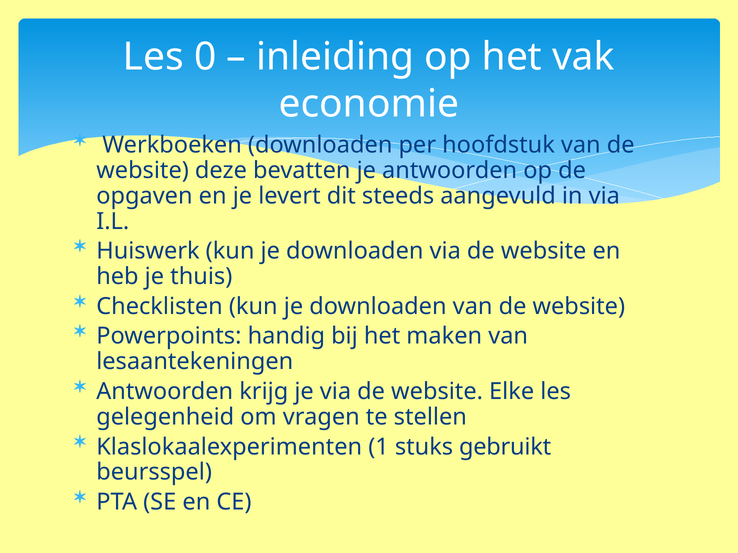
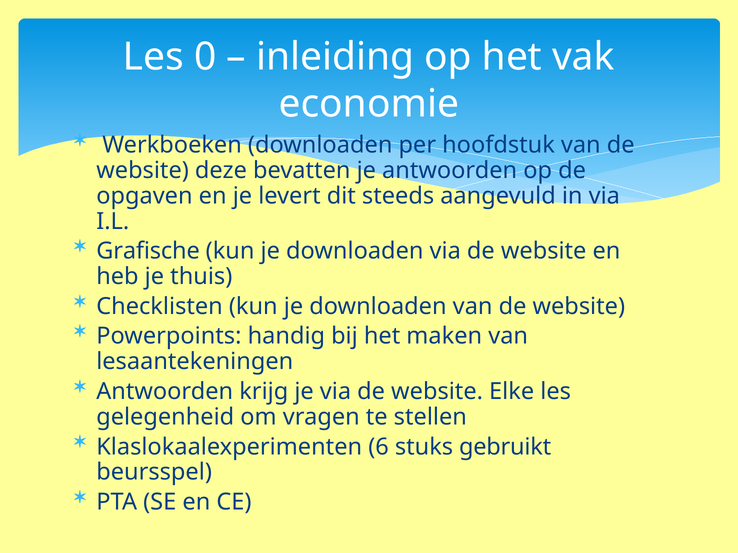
Huiswerk: Huiswerk -> Grafische
1: 1 -> 6
